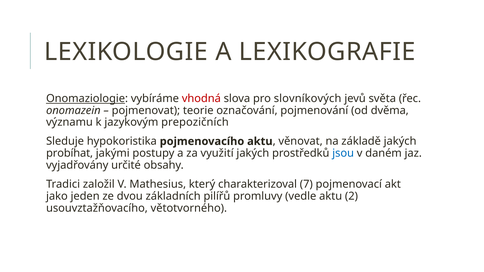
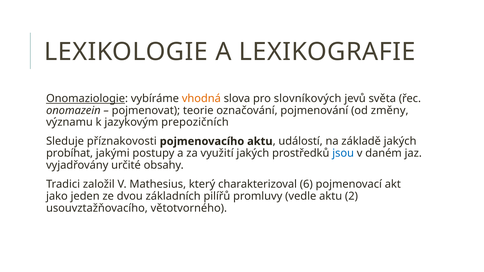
vhodná colour: red -> orange
dvěma: dvěma -> změny
hypokoristika: hypokoristika -> příznakovosti
věnovat: věnovat -> událostí
7: 7 -> 6
